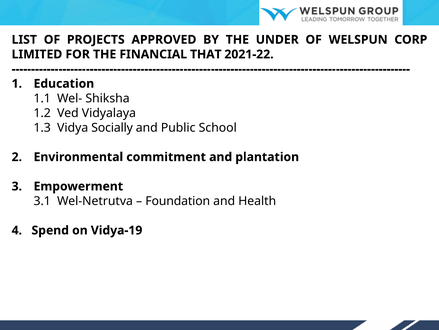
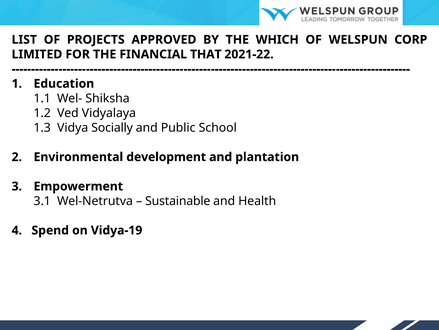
UNDER: UNDER -> WHICH
commitment: commitment -> development
Foundation: Foundation -> Sustainable
